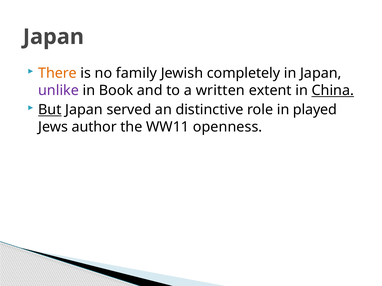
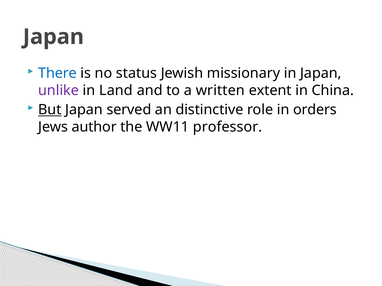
There colour: orange -> blue
family: family -> status
completely: completely -> missionary
Book: Book -> Land
China underline: present -> none
played: played -> orders
openness: openness -> professor
